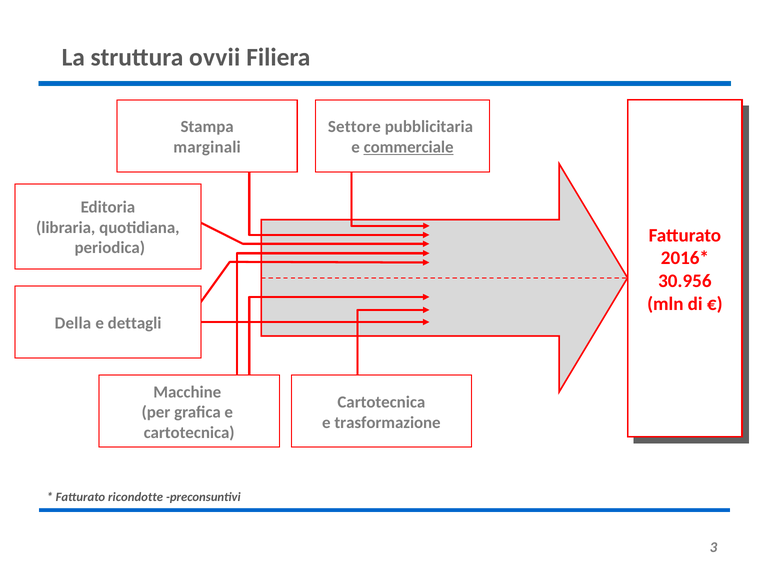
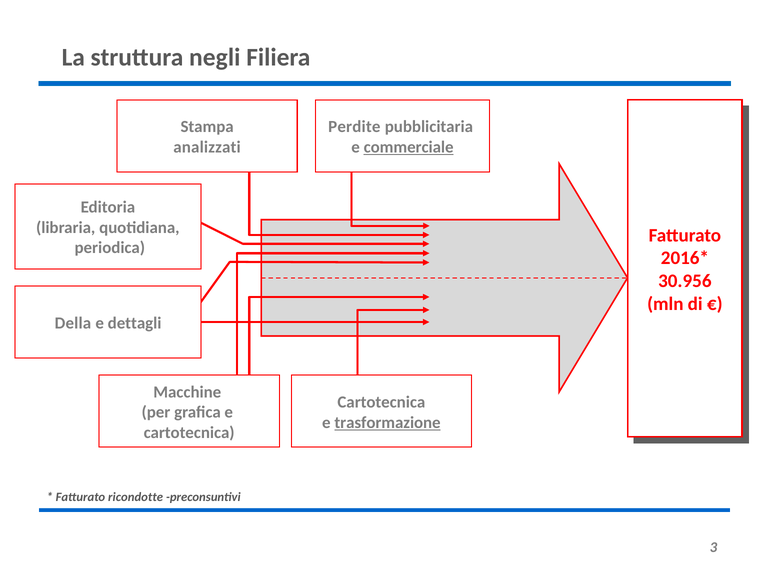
ovvii: ovvii -> negli
Settore: Settore -> Perdite
marginali: marginali -> analizzati
trasformazione underline: none -> present
